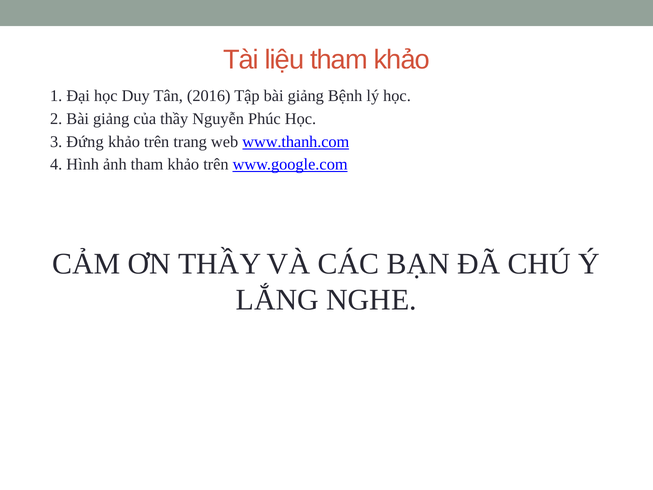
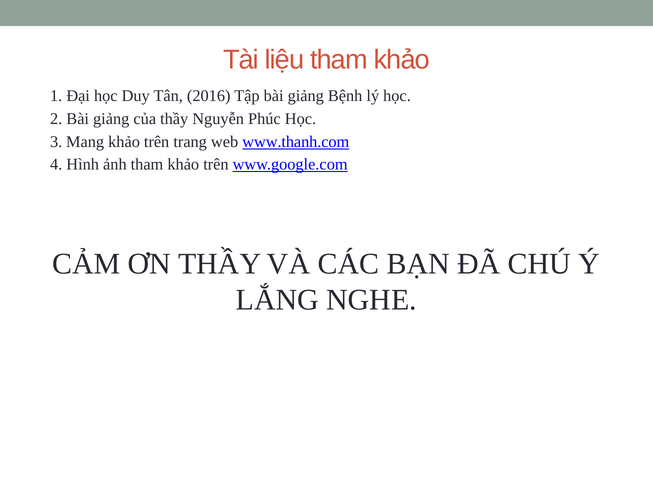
Đứng: Đứng -> Mang
